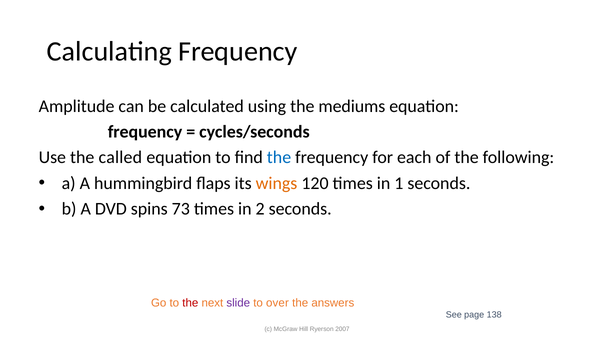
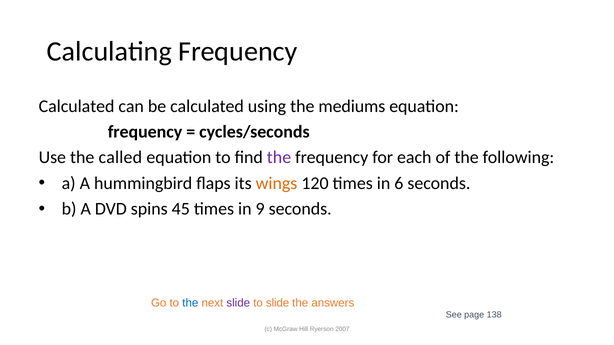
Amplitude at (77, 106): Amplitude -> Calculated
the at (279, 158) colour: blue -> purple
1: 1 -> 6
73: 73 -> 45
2: 2 -> 9
the at (190, 303) colour: red -> blue
to over: over -> slide
